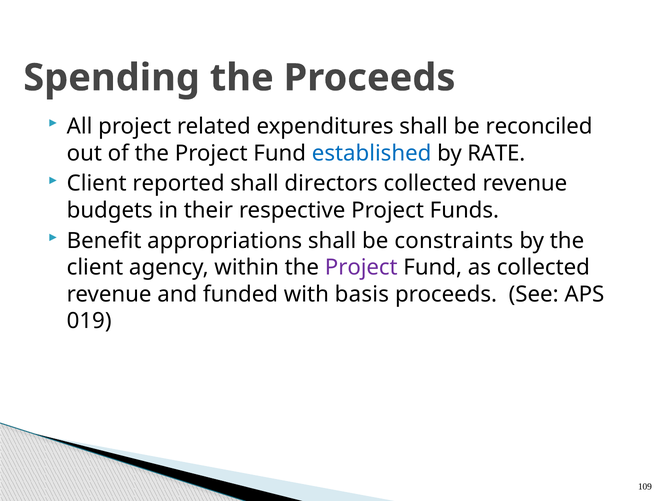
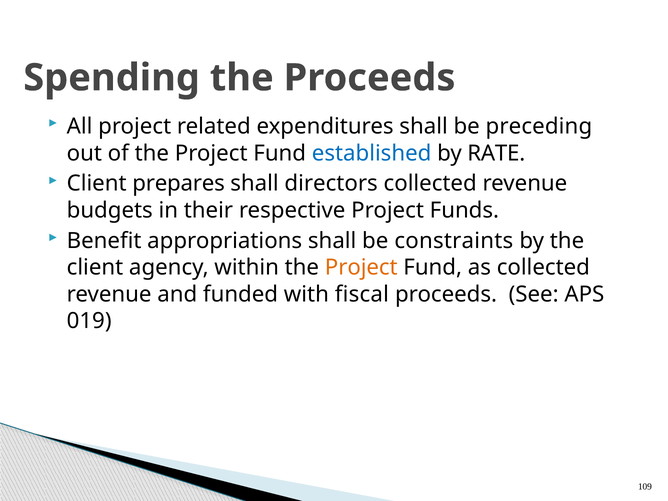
reconciled: reconciled -> preceding
reported: reported -> prepares
Project at (361, 267) colour: purple -> orange
basis: basis -> fiscal
